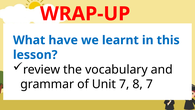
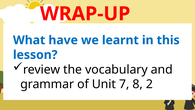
8 7: 7 -> 2
